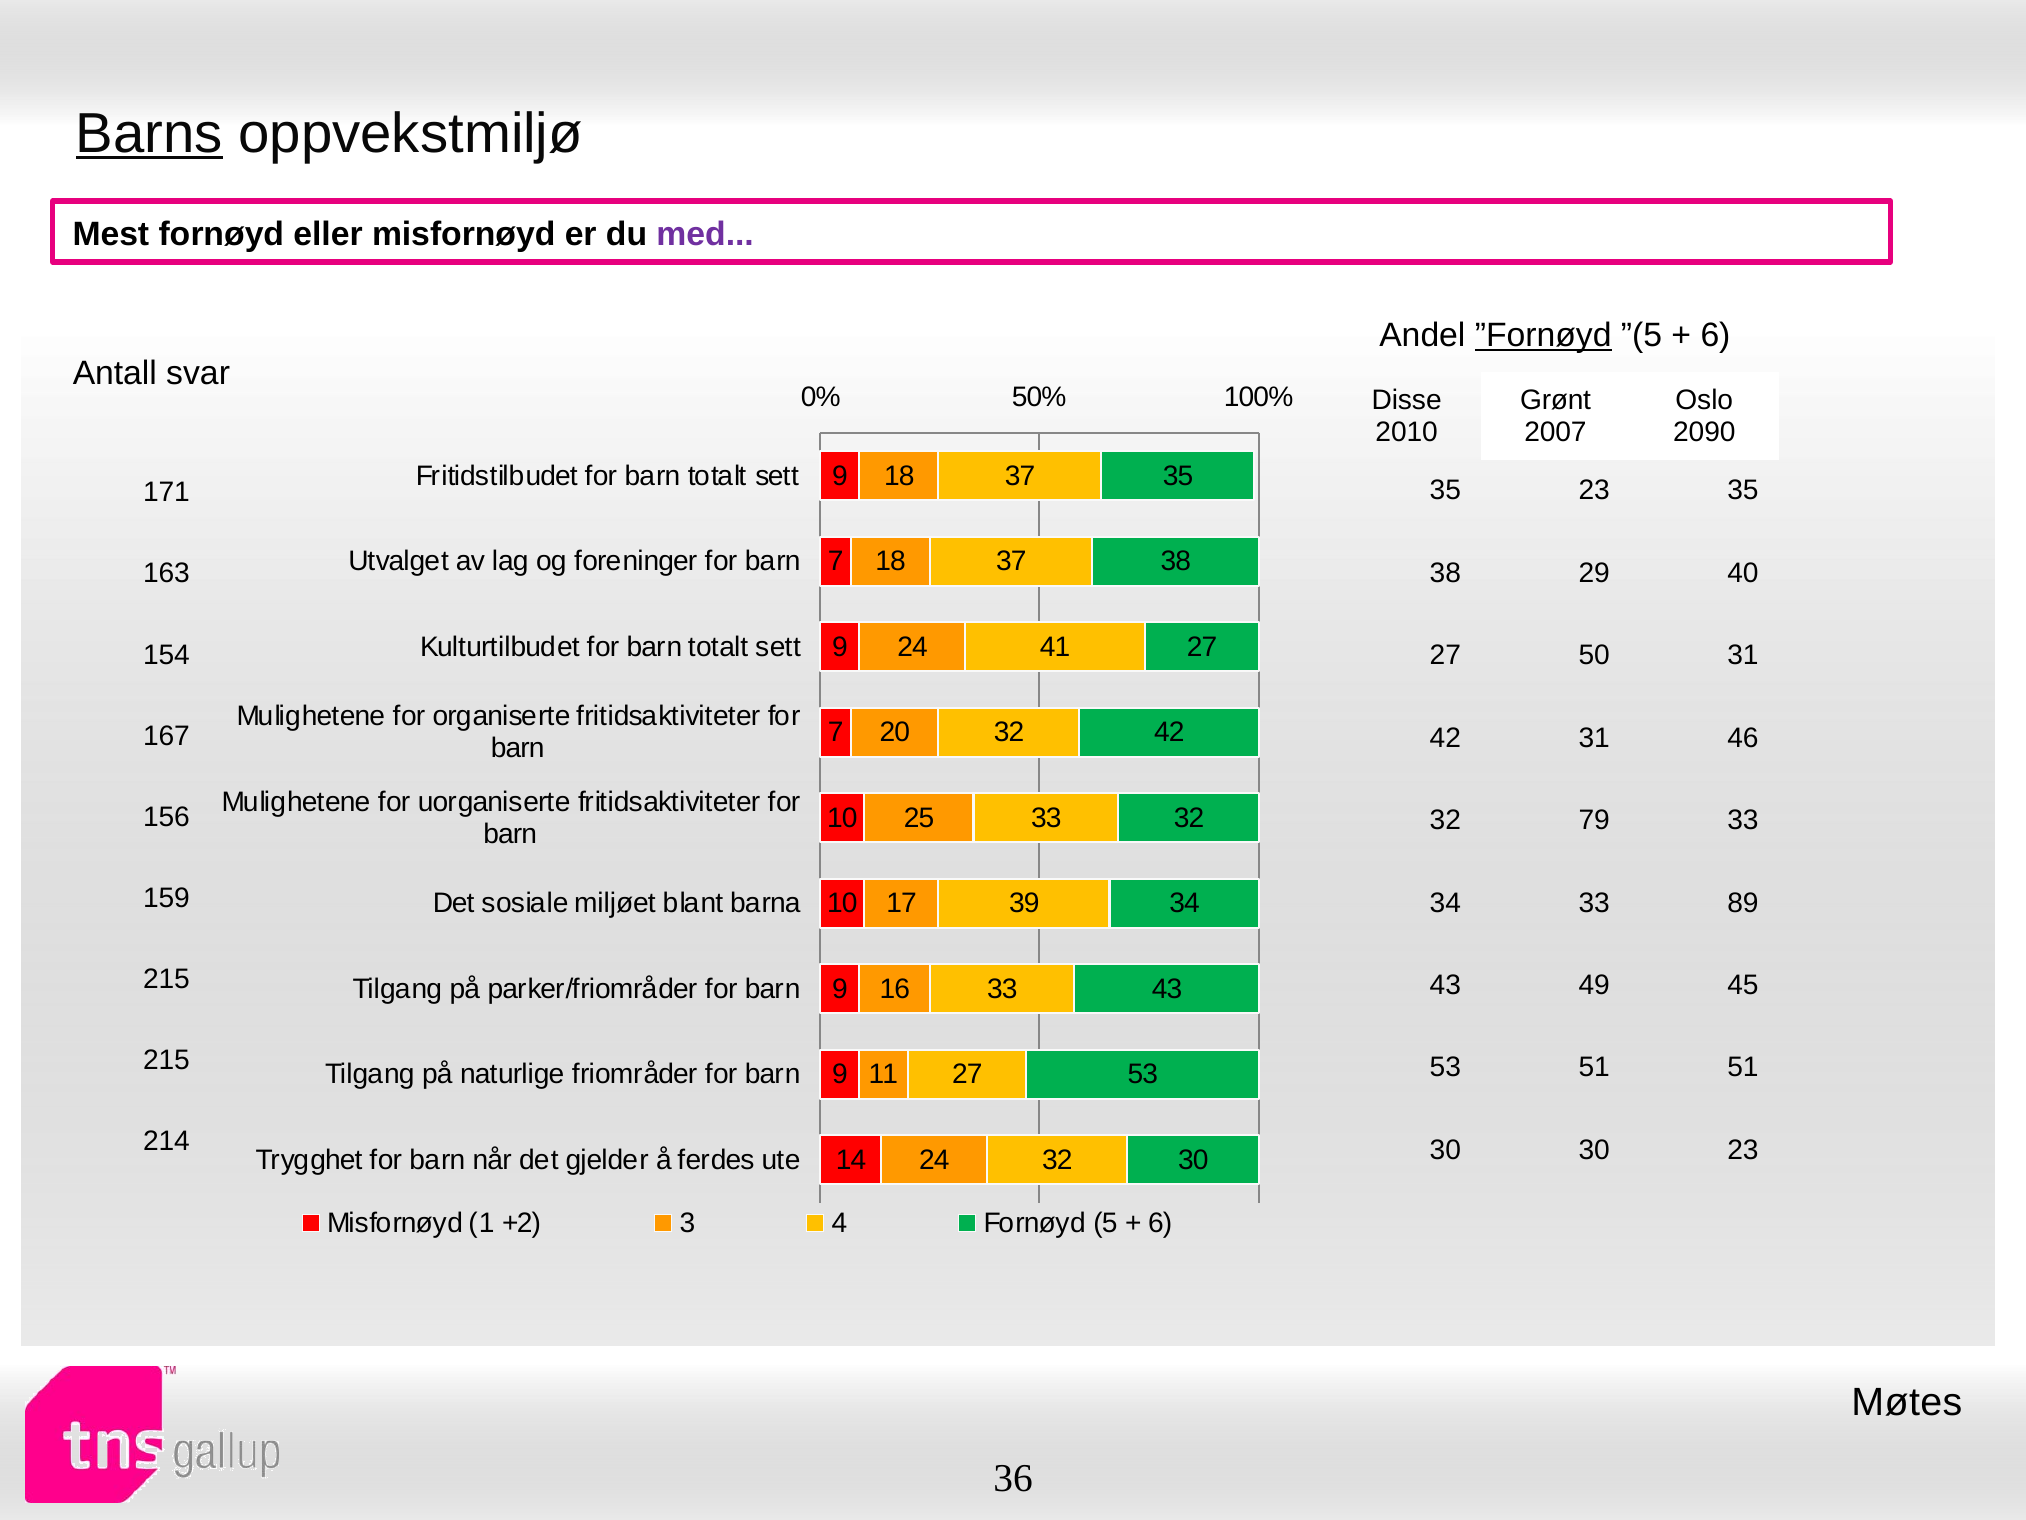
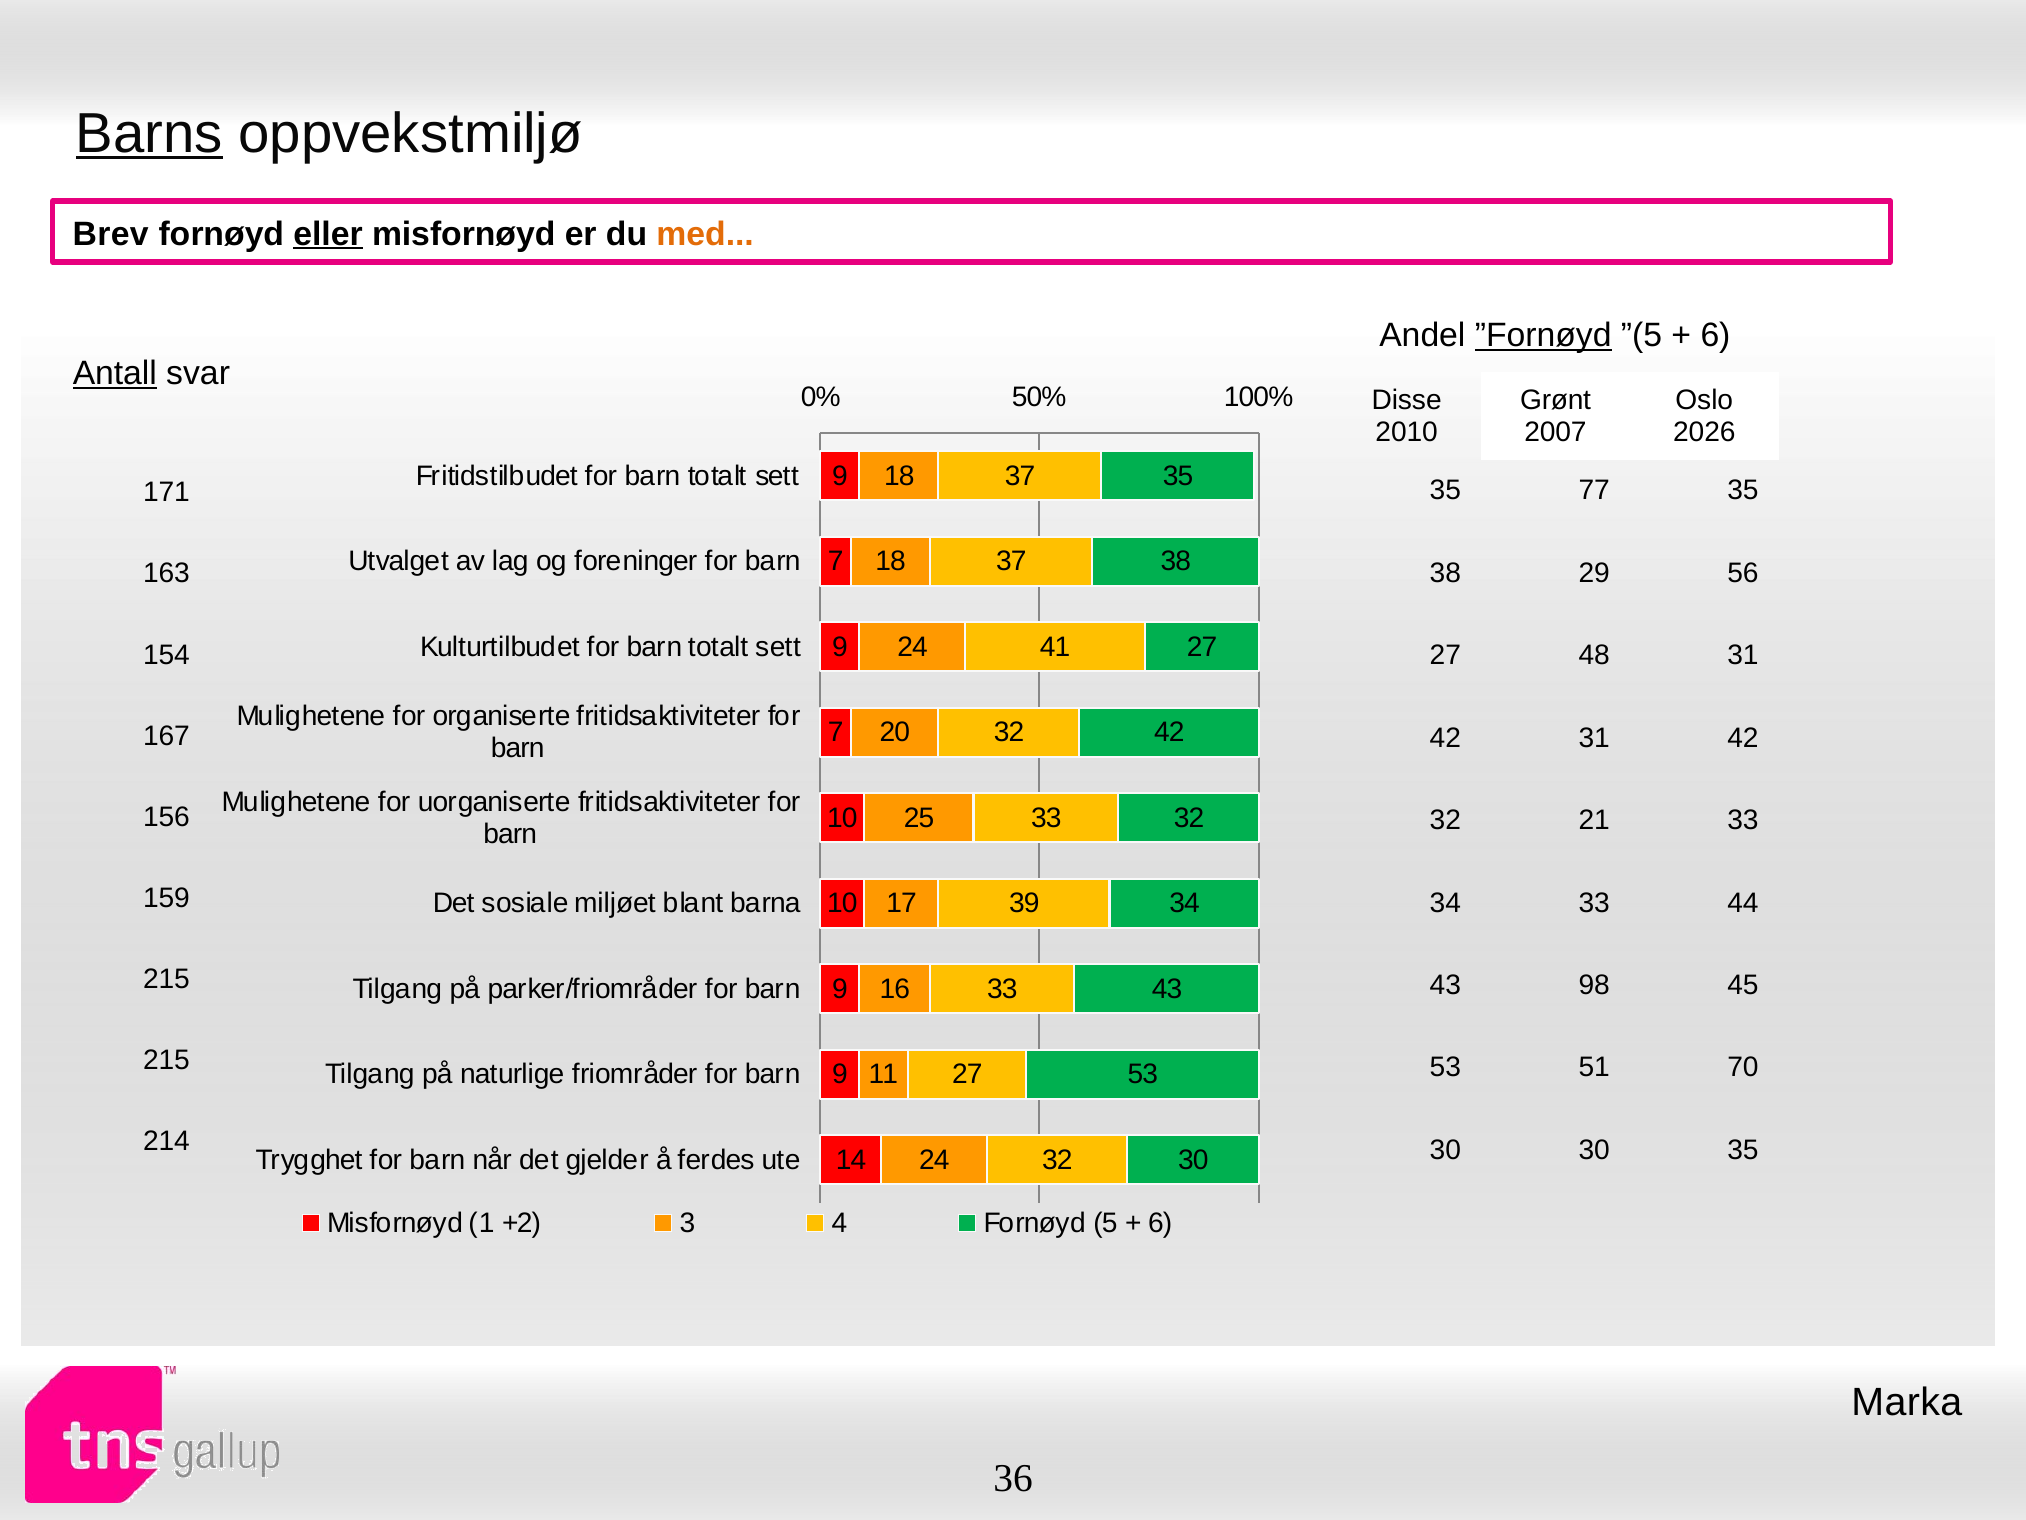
Mest: Mest -> Brev
eller underline: none -> present
med colour: purple -> orange
Antall underline: none -> present
2090: 2090 -> 2026
35 23: 23 -> 77
40: 40 -> 56
50: 50 -> 48
42 31 46: 46 -> 42
79: 79 -> 21
89: 89 -> 44
49: 49 -> 98
51 51: 51 -> 70
30 23: 23 -> 35
Møtes: Møtes -> Marka
